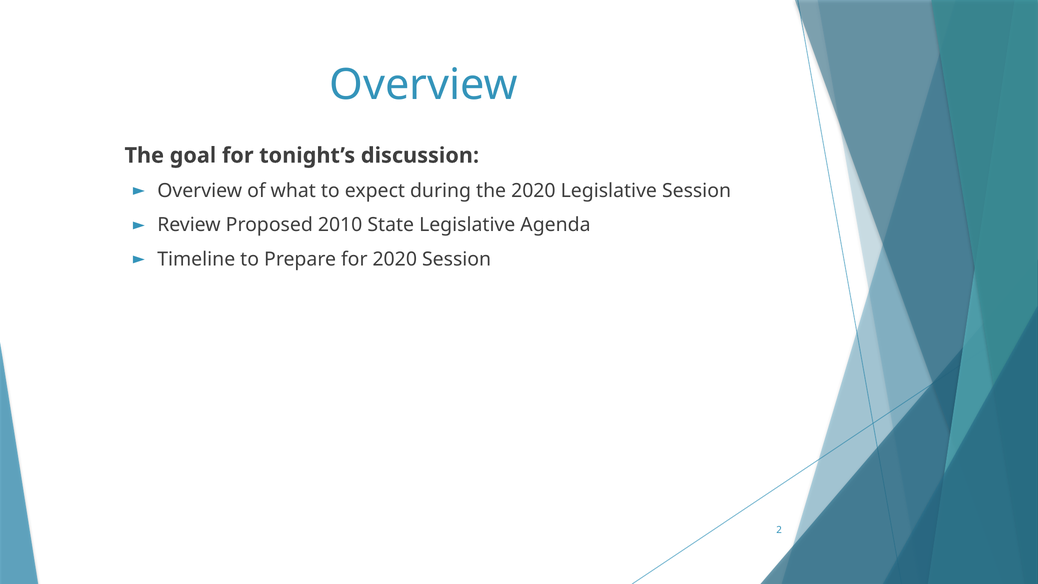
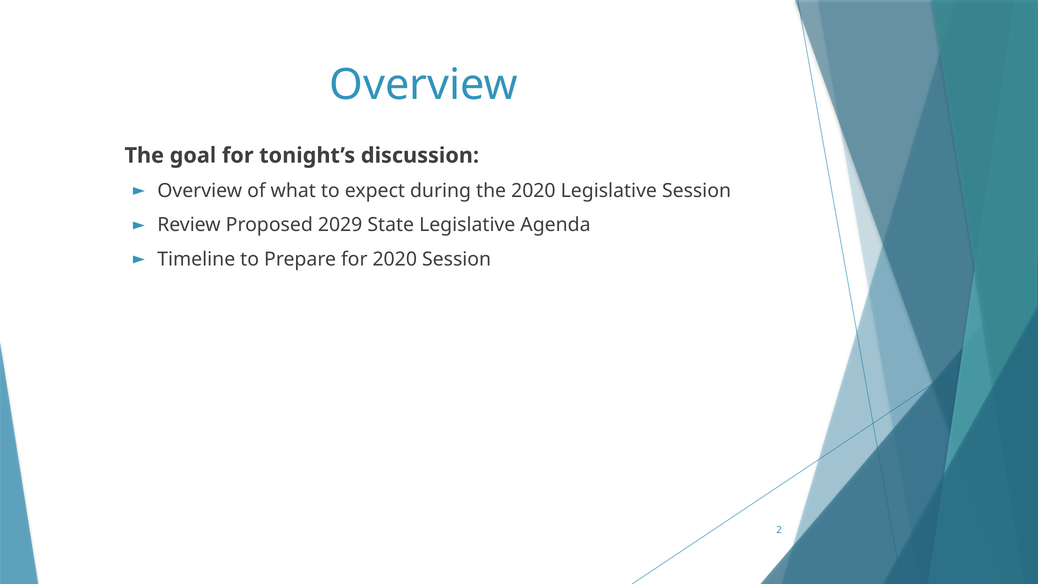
2010: 2010 -> 2029
